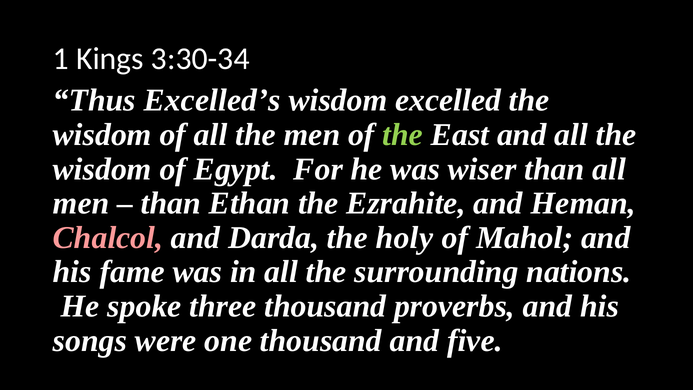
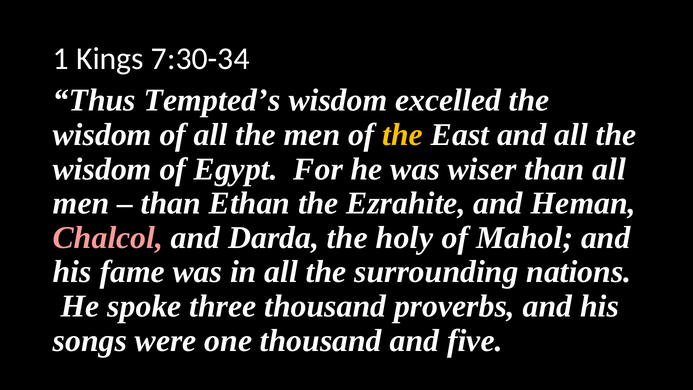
3:30-34: 3:30-34 -> 7:30-34
Excelled’s: Excelled’s -> Tempted’s
the at (403, 135) colour: light green -> yellow
